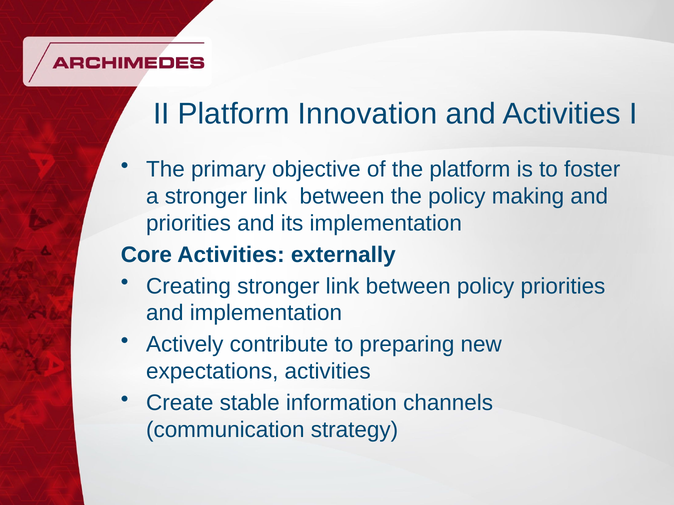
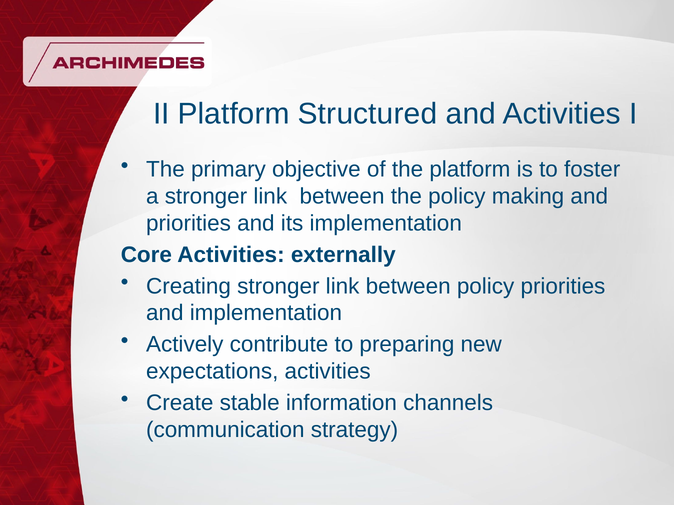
Innovation: Innovation -> Structured
